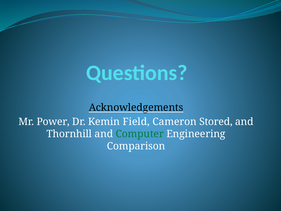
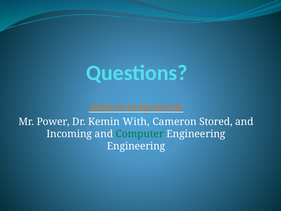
Acknowledgements colour: black -> orange
Field: Field -> With
Thornhill: Thornhill -> Incoming
Comparison at (136, 146): Comparison -> Engineering
